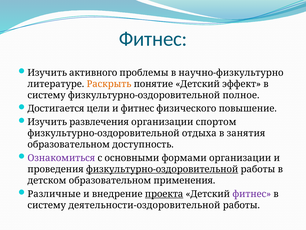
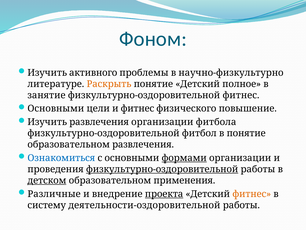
Фитнес at (153, 39): Фитнес -> Фоном
эффект: эффект -> полное
систему at (47, 95): систему -> занятие
физкультурно-оздоровительной полное: полное -> фитнес
Достигается at (56, 108): Достигается -> Основными
спортом: спортом -> фитбола
отдыха: отдыха -> фитбол
в занятия: занятия -> понятие
образовательном доступность: доступность -> развлечения
Ознакомиться colour: purple -> blue
формами underline: none -> present
детском underline: none -> present
фитнес at (252, 194) colour: purple -> orange
